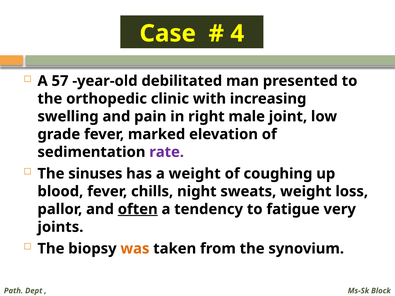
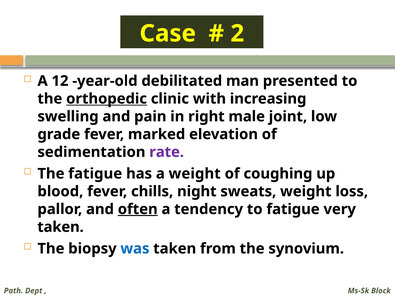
4: 4 -> 2
57: 57 -> 12
orthopedic underline: none -> present
The sinuses: sinuses -> fatigue
joints at (60, 227): joints -> taken
was colour: orange -> blue
